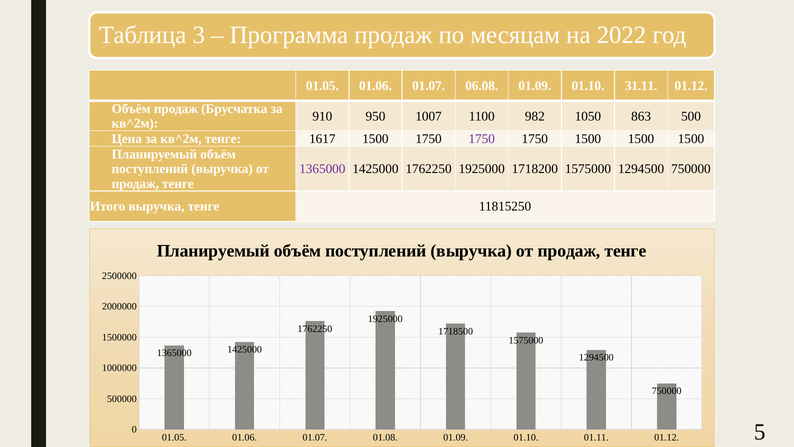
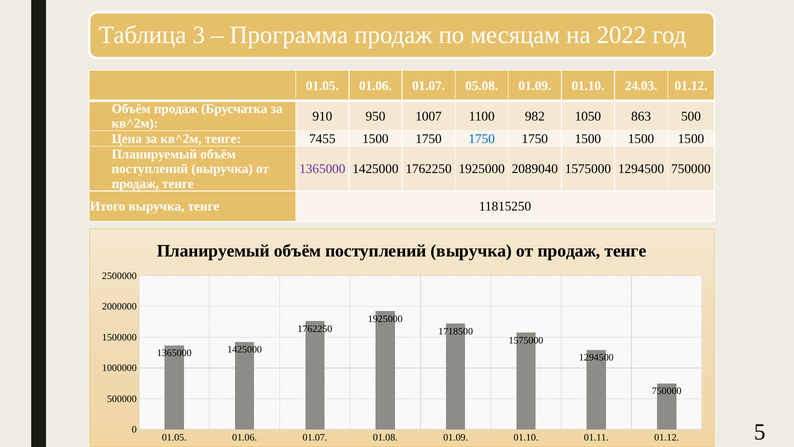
06.08: 06.08 -> 05.08
31.11: 31.11 -> 24.03
1617: 1617 -> 7455
1750 at (482, 139) colour: purple -> blue
1718200: 1718200 -> 2089040
